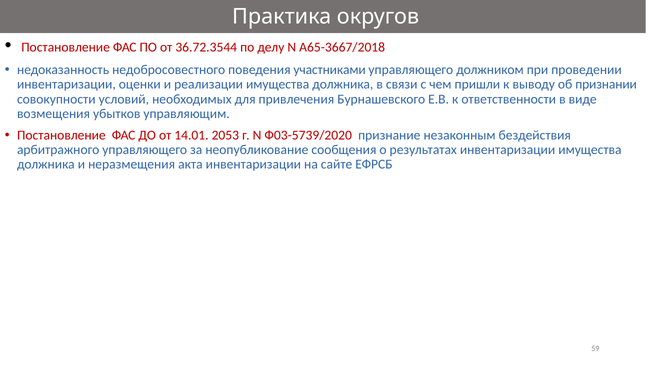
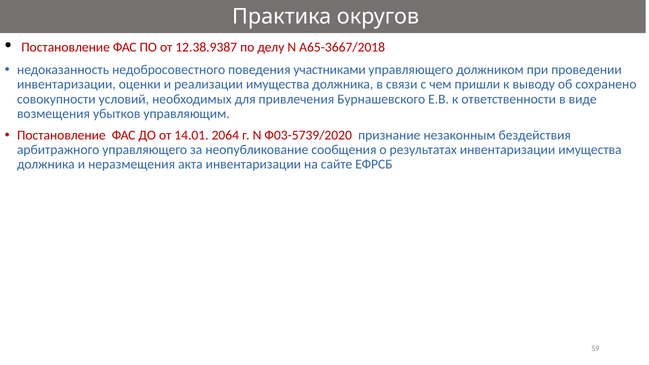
36.72.3544: 36.72.3544 -> 12.38.9387
признании: признании -> сохранено
2053: 2053 -> 2064
